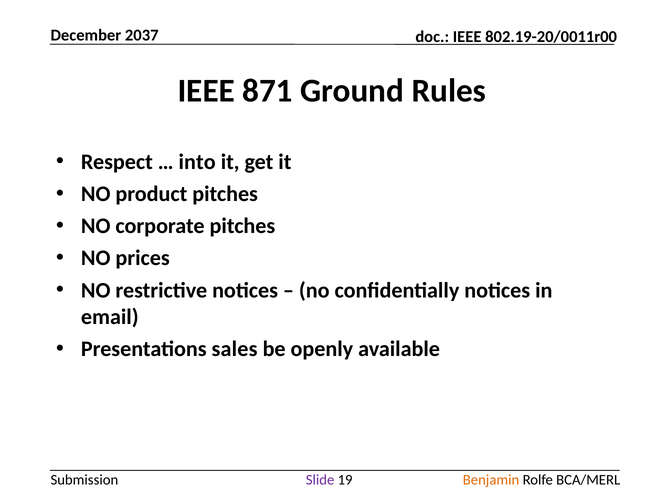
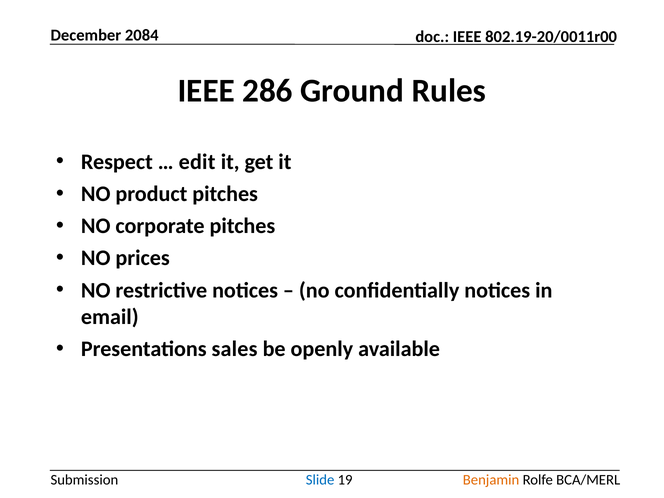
2037: 2037 -> 2084
871: 871 -> 286
into: into -> edit
Slide colour: purple -> blue
